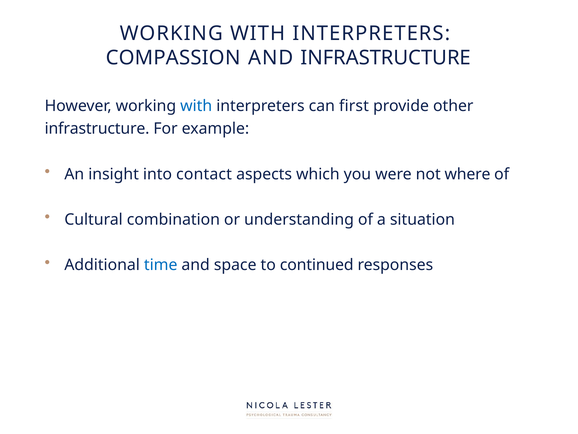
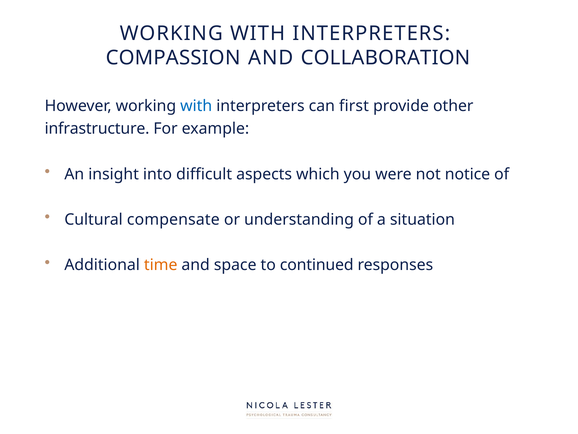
AND INFRASTRUCTURE: INFRASTRUCTURE -> COLLABORATION
contact: contact -> difficult
where: where -> notice
combination: combination -> compensate
time colour: blue -> orange
